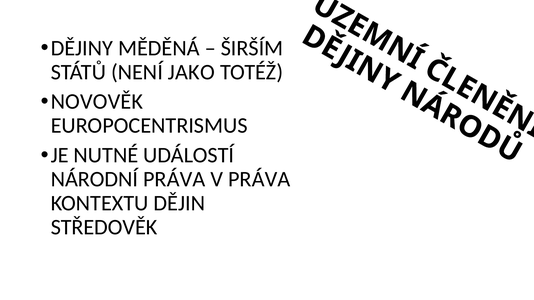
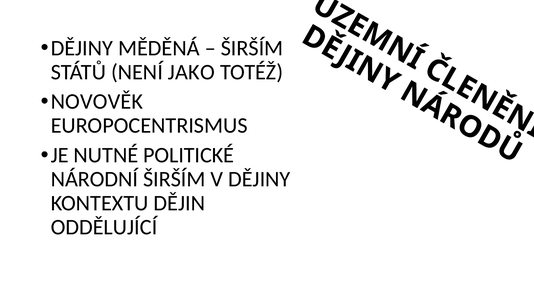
UDÁLOSTÍ: UDÁLOSTÍ -> POLITICKÉ
NÁRODNÍ PRÁVA: PRÁVA -> ŠIRŠÍM
V PRÁVA: PRÁVA -> DĚJINY
STŘEDOVĚK: STŘEDOVĚK -> ODDĚLUJÍCÍ
